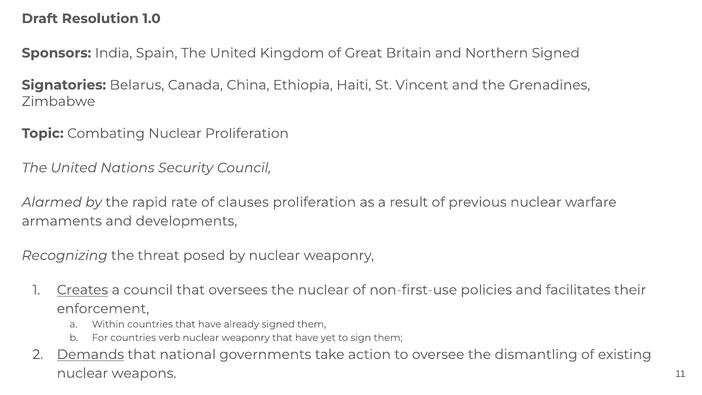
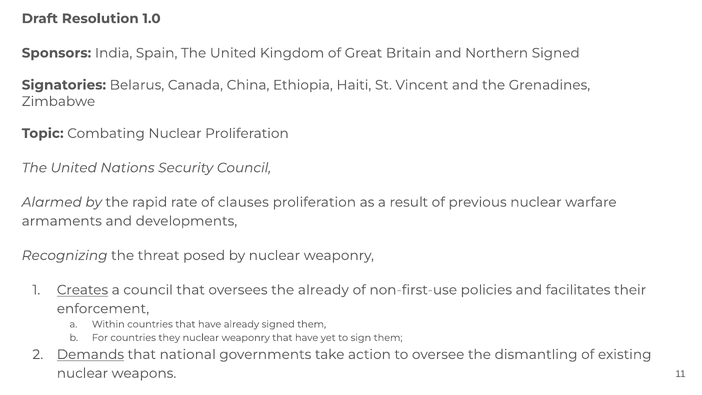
the nuclear: nuclear -> already
verb: verb -> they
